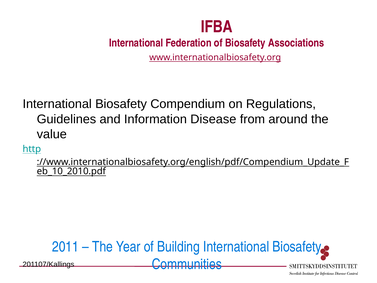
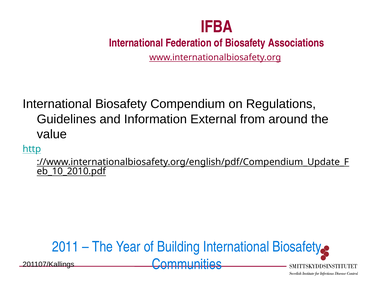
Disease: Disease -> External
